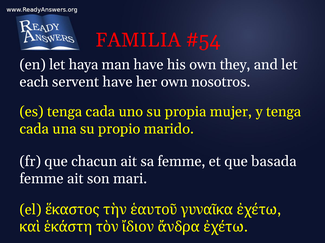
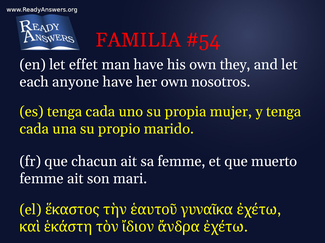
haya: haya -> effet
servent: servent -> anyone
basada: basada -> muerto
